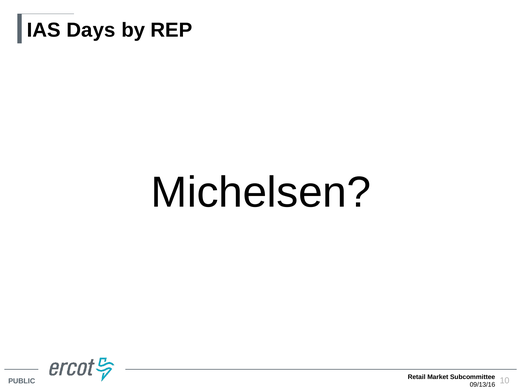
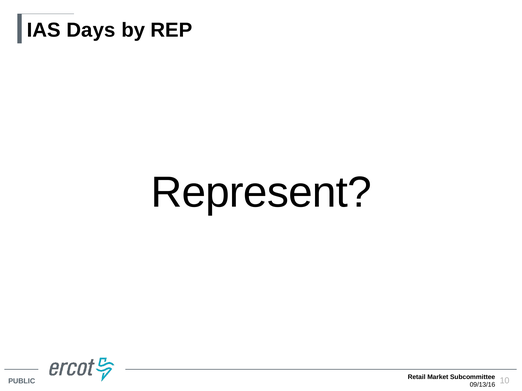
Michelsen: Michelsen -> Represent
